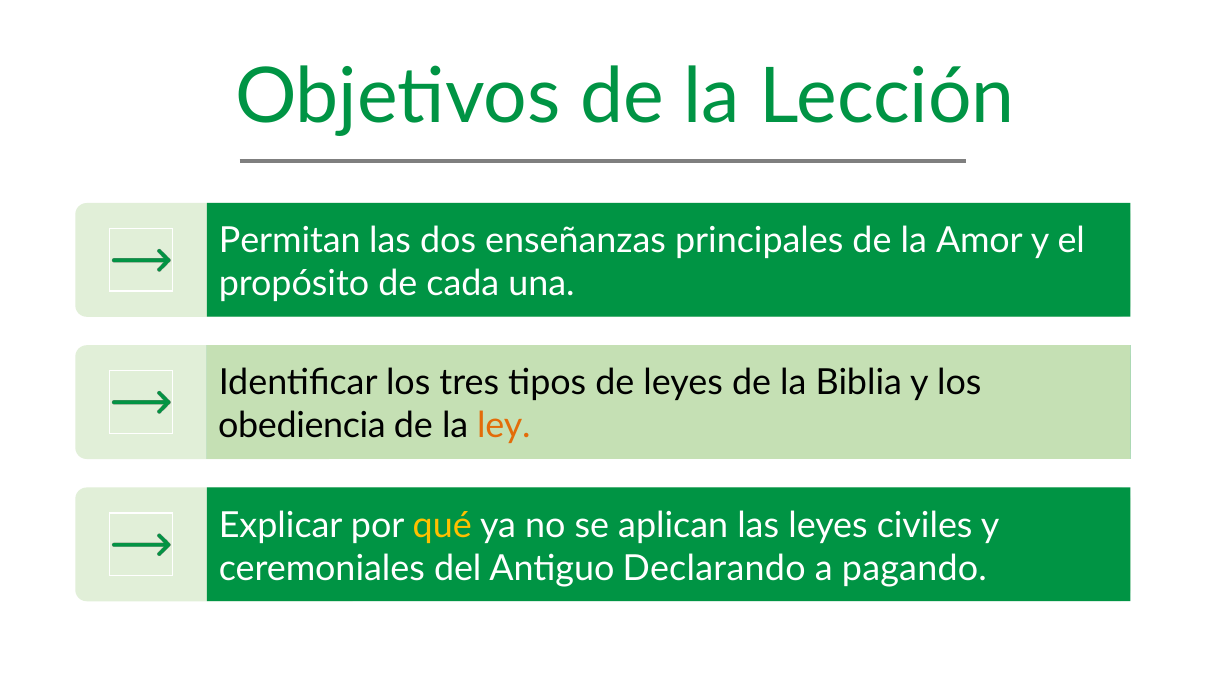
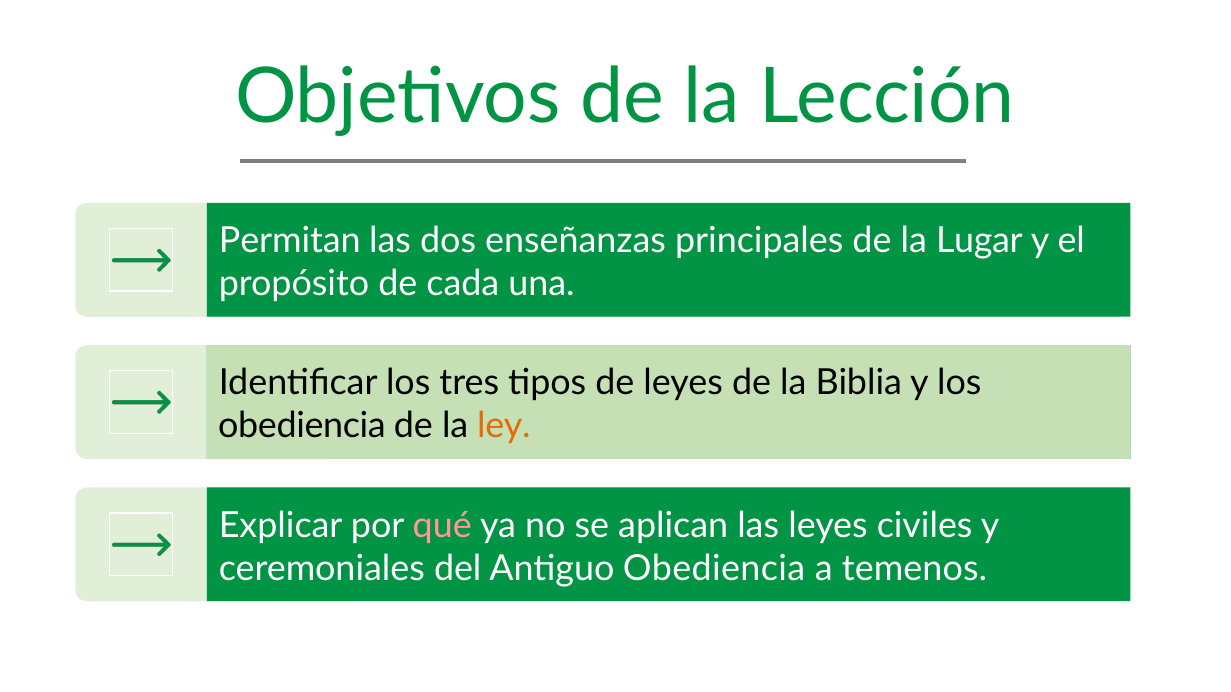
Amor: Amor -> Lugar
qué colour: yellow -> pink
Antiguo Declarando: Declarando -> Obediencia
pagando: pagando -> temenos
